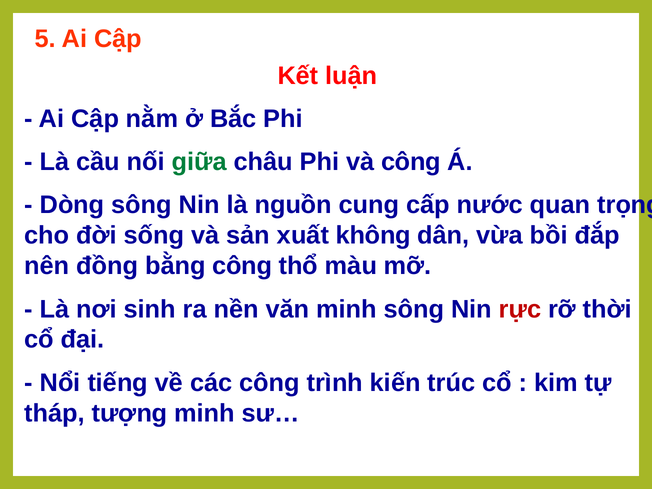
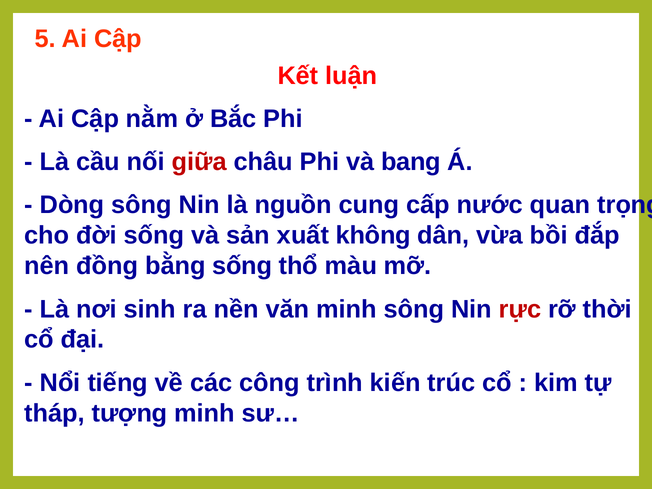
giữa colour: green -> red
và công: công -> bang
bằng công: công -> sống
